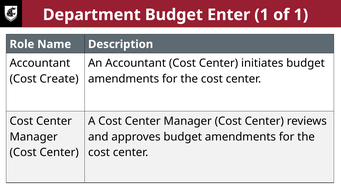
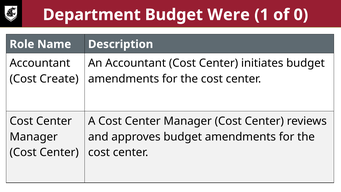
Enter: Enter -> Were
of 1: 1 -> 0
